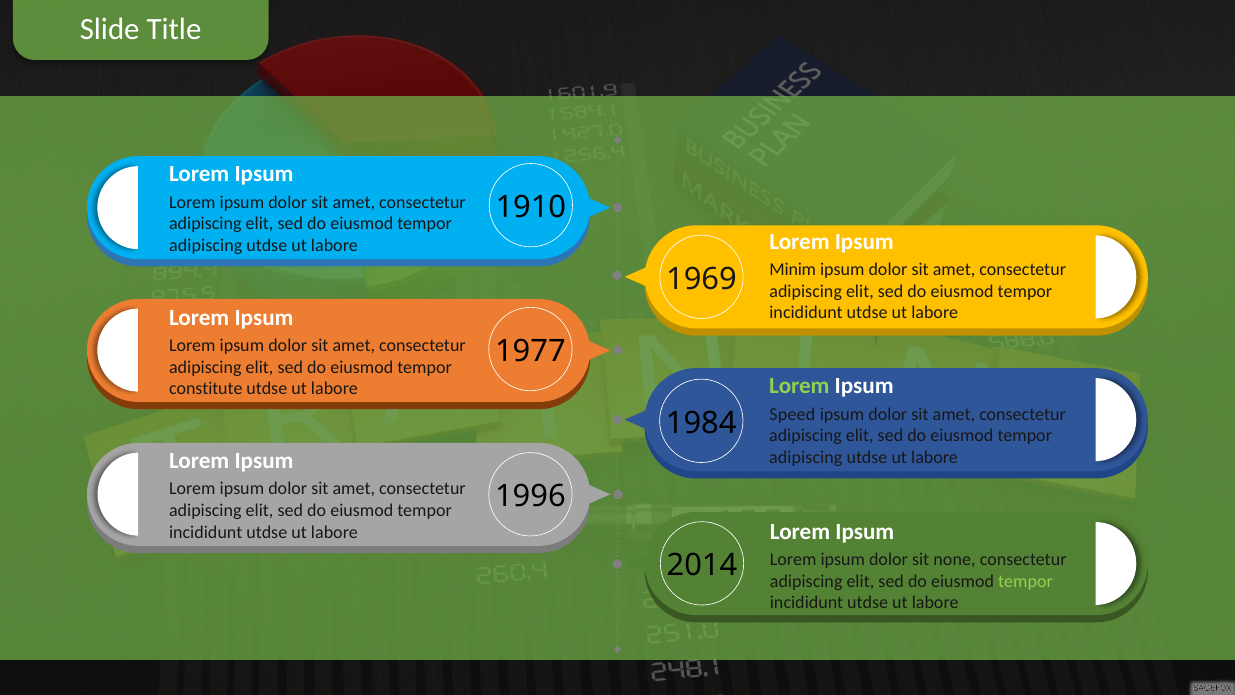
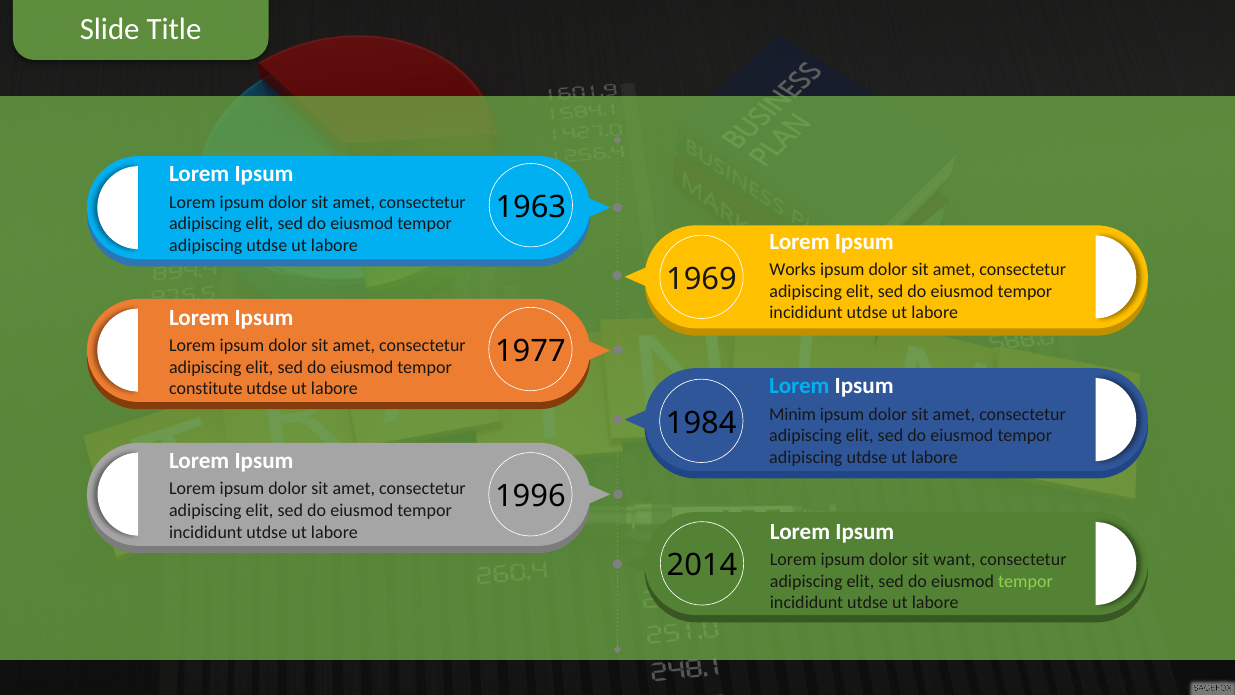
1910: 1910 -> 1963
Minim: Minim -> Works
Lorem at (799, 386) colour: light green -> light blue
Speed: Speed -> Minim
none: none -> want
